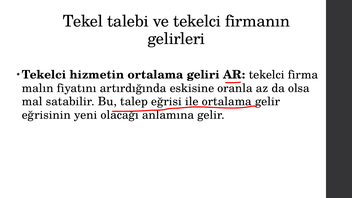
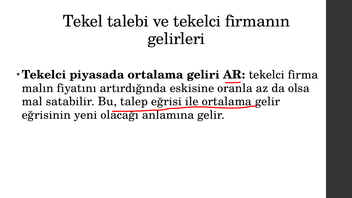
hizmetin: hizmetin -> piyasada
